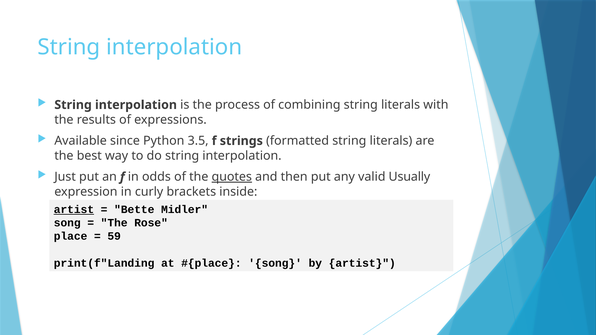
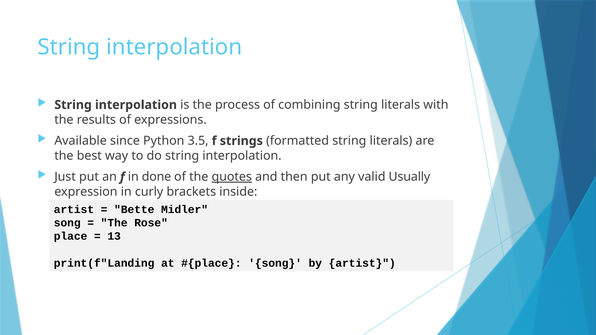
odds: odds -> done
artist at (74, 210) underline: present -> none
59: 59 -> 13
